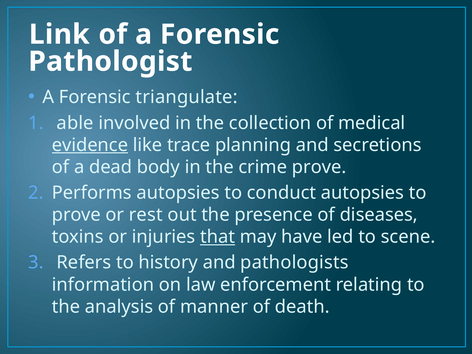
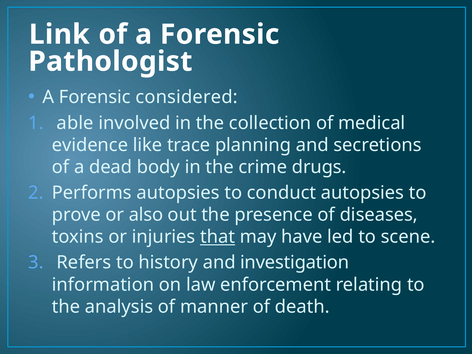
triangulate: triangulate -> considered
evidence underline: present -> none
crime prove: prove -> drugs
rest: rest -> also
pathologists: pathologists -> investigation
